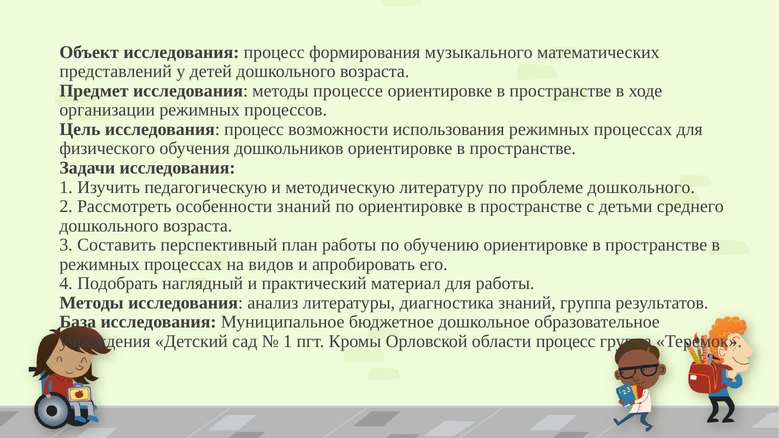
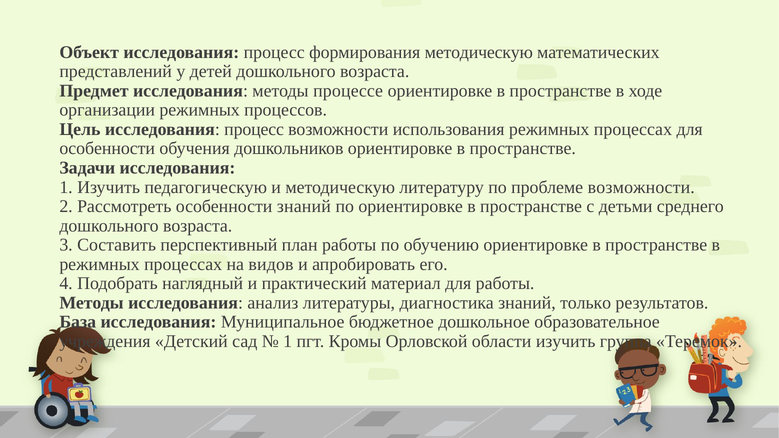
формирования музыкального: музыкального -> методическую
физического at (107, 149): физического -> особенности
проблеме дошкольного: дошкольного -> возможности
знаний группа: группа -> только
области процесс: процесс -> изучить
